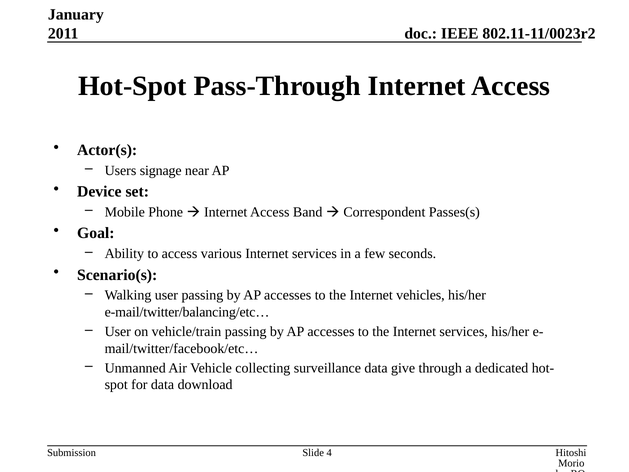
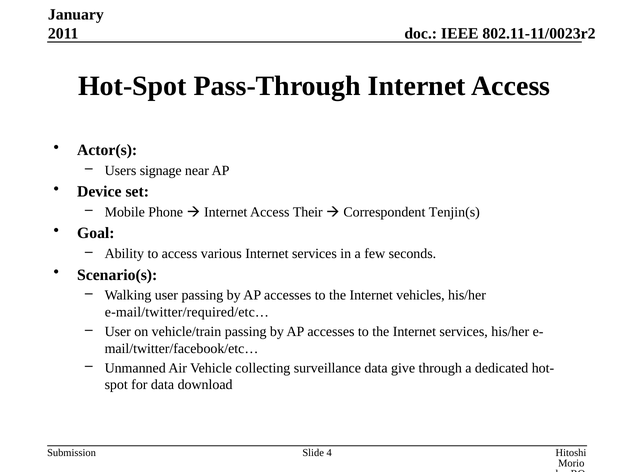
Band: Band -> Their
Passes(s: Passes(s -> Tenjin(s
e-mail/twitter/balancing/etc…: e-mail/twitter/balancing/etc… -> e-mail/twitter/required/etc…
